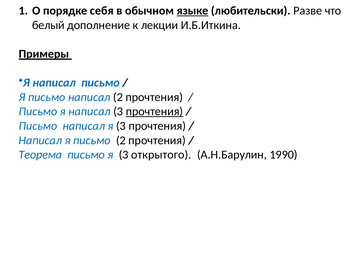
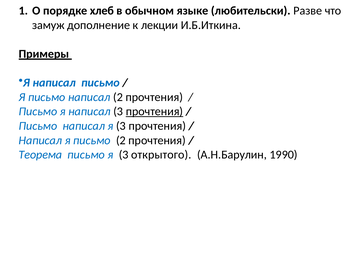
себя: себя -> хлеб
языке underline: present -> none
белый: белый -> замуж
